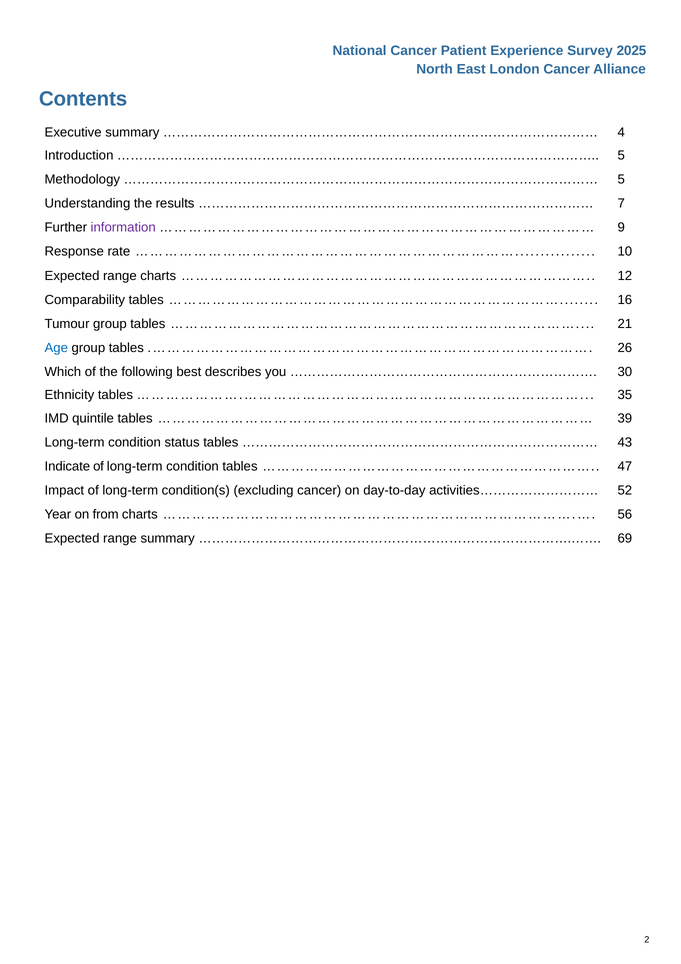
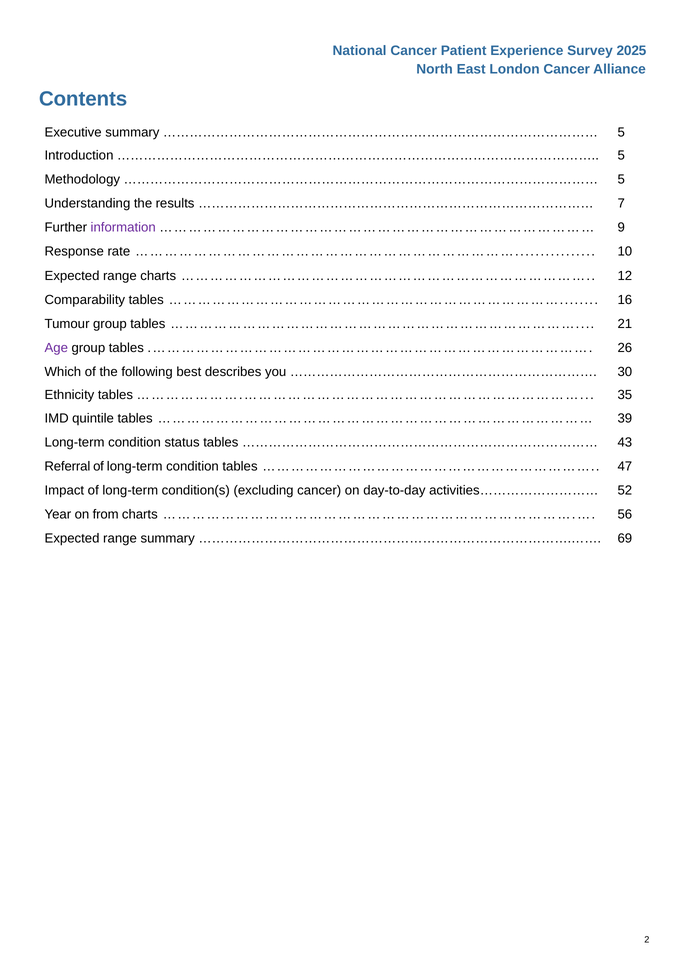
4 at (621, 132): 4 -> 5
Age colour: blue -> purple
Indicate: Indicate -> Referral
